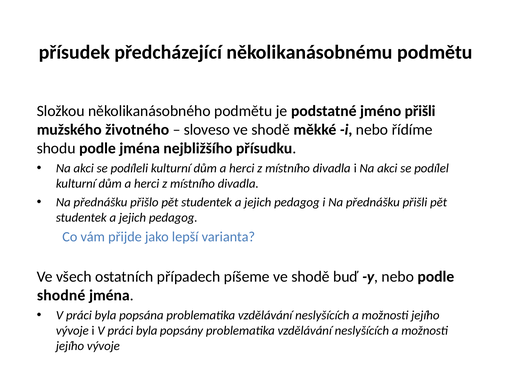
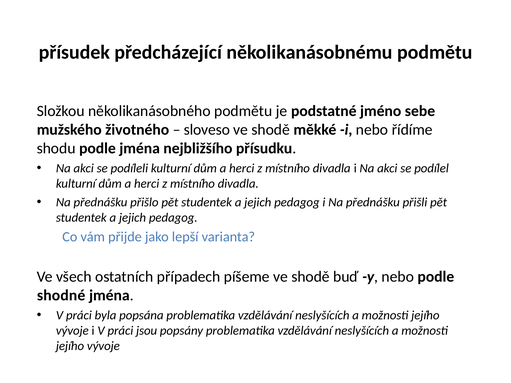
jméno přišli: přišli -> sebe
i V práci byla: byla -> jsou
